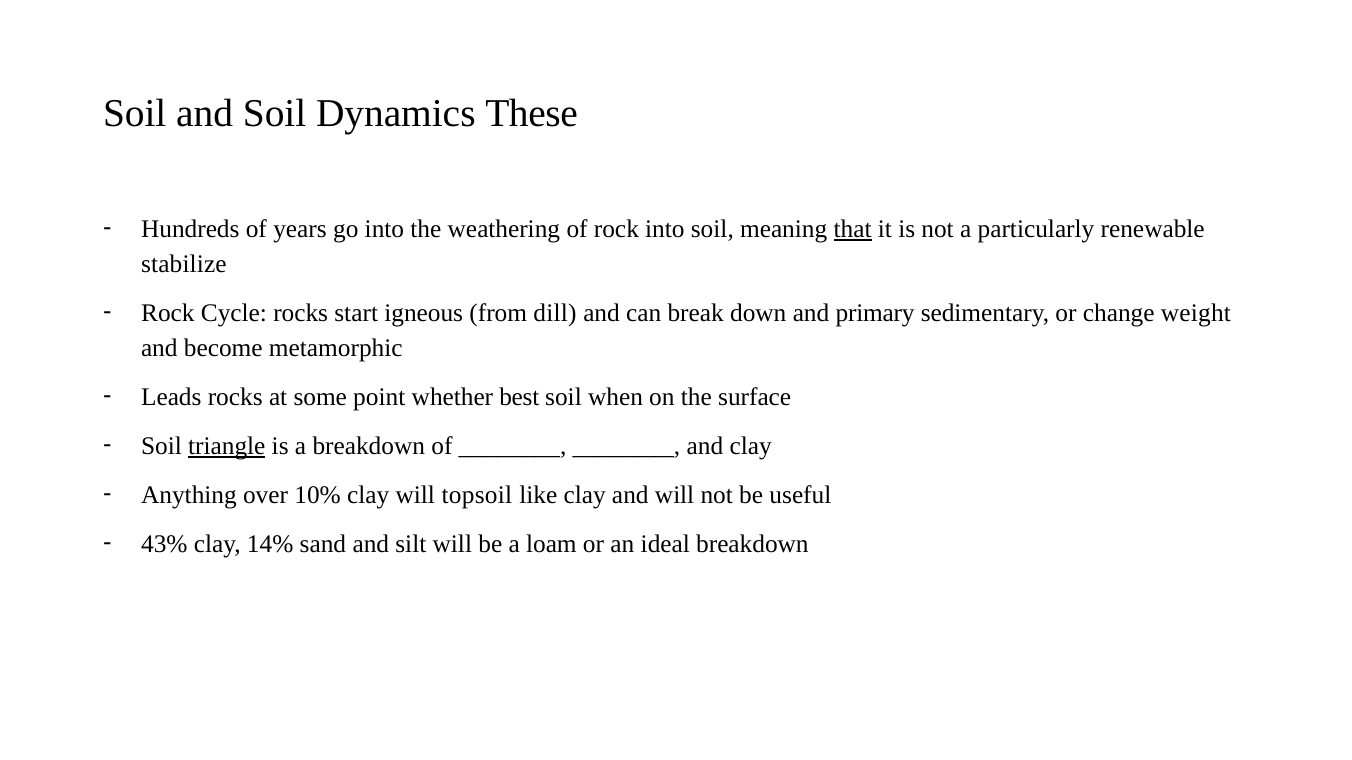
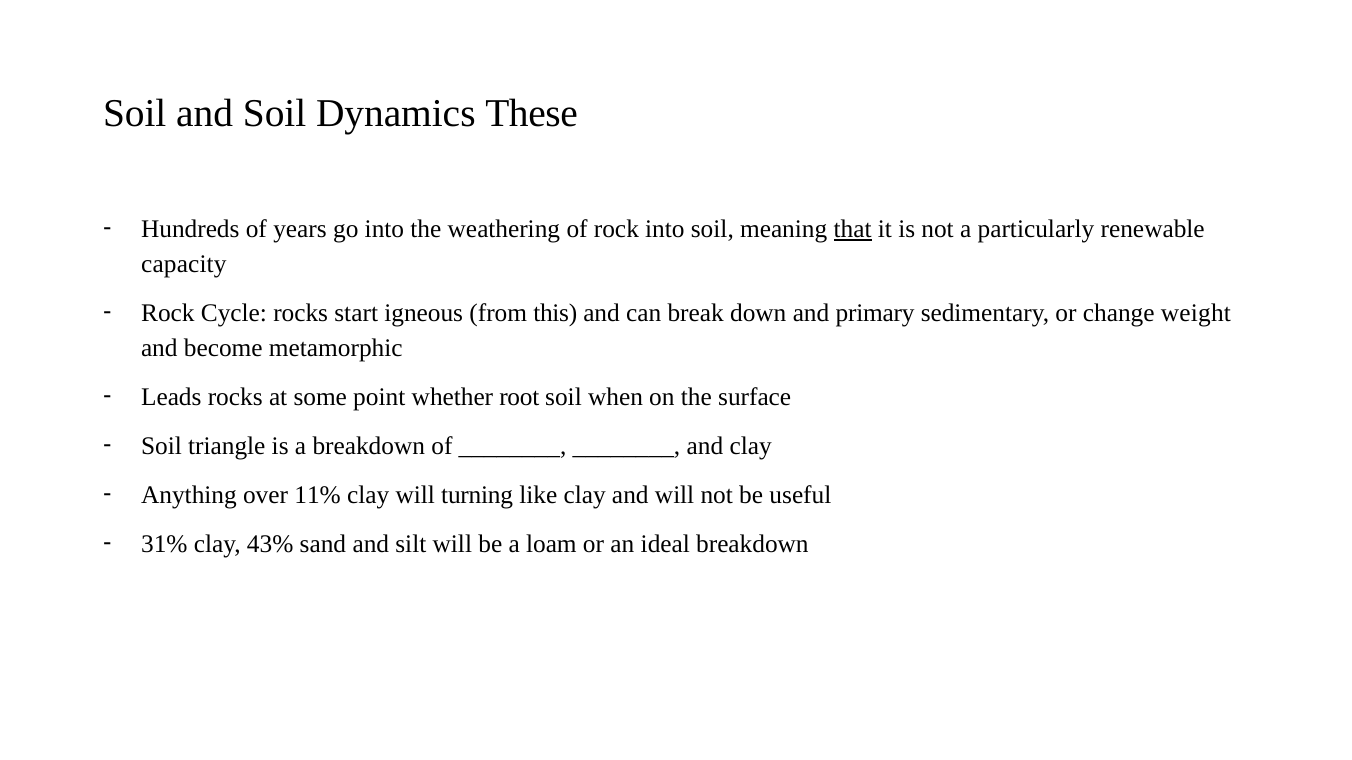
stabilize: stabilize -> capacity
dill: dill -> this
best: best -> root
triangle underline: present -> none
10%: 10% -> 11%
topsoil: topsoil -> turning
43%: 43% -> 31%
14%: 14% -> 43%
